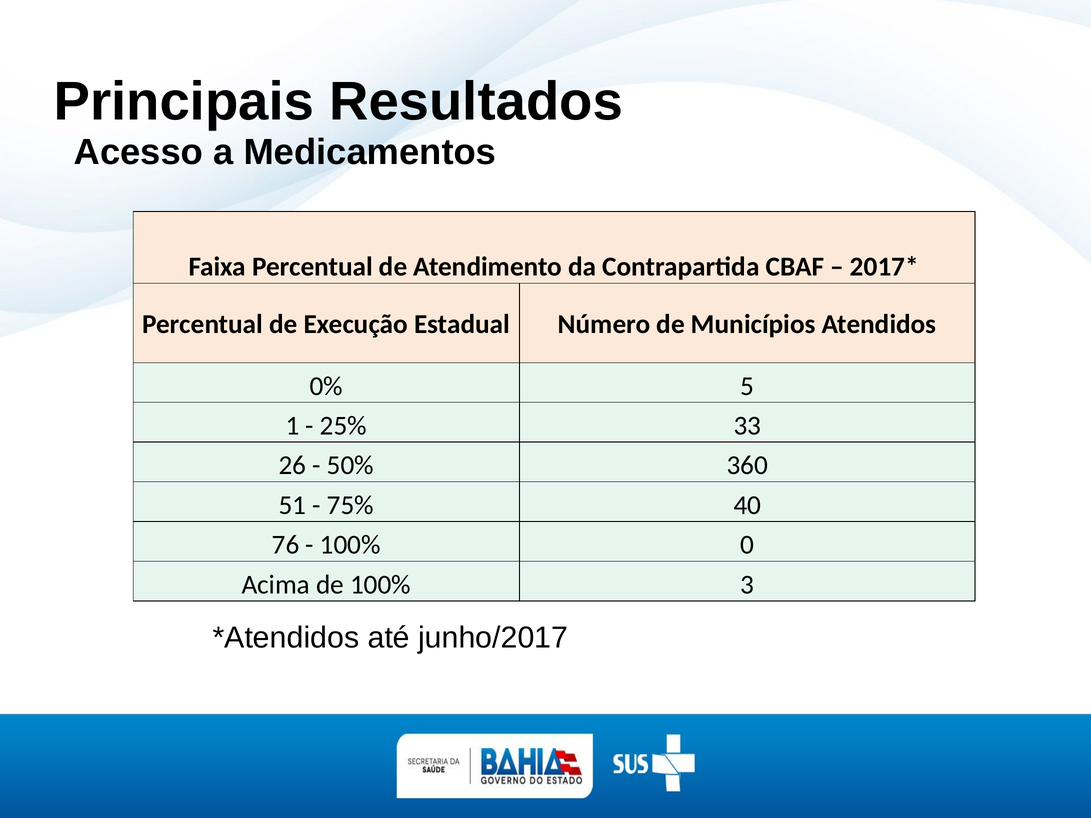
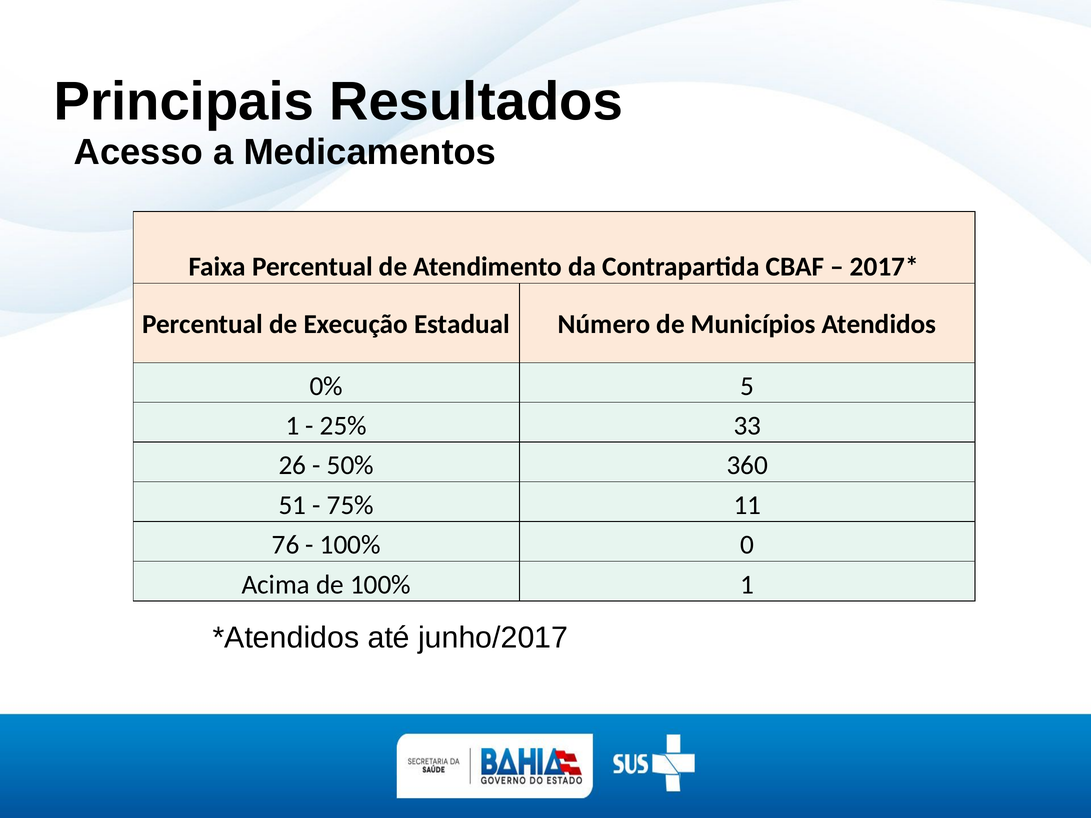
40: 40 -> 11
100% 3: 3 -> 1
